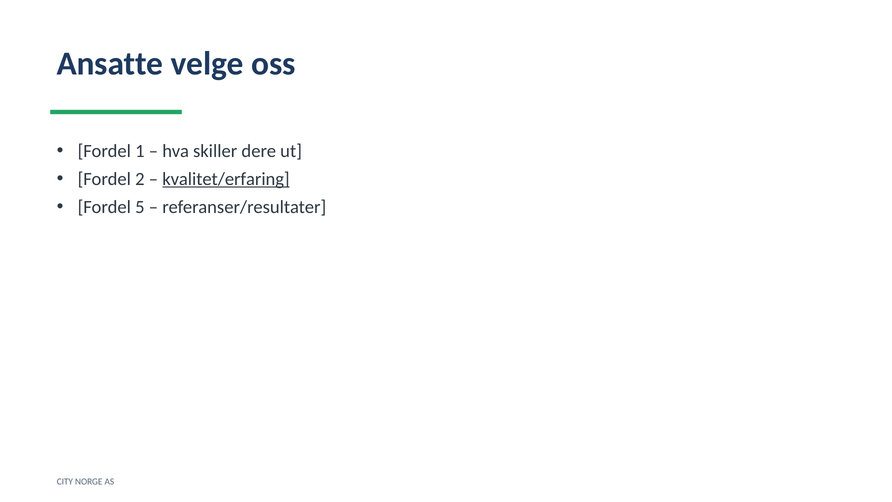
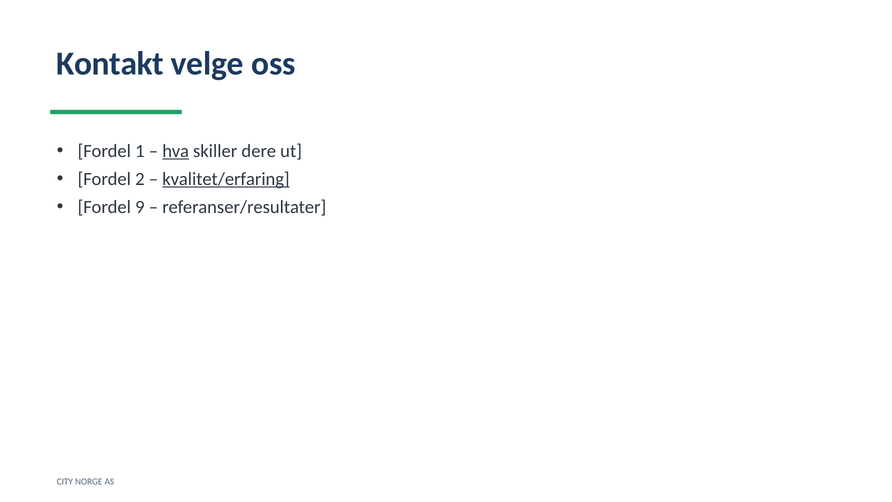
Ansatte: Ansatte -> Kontakt
hva underline: none -> present
5: 5 -> 9
